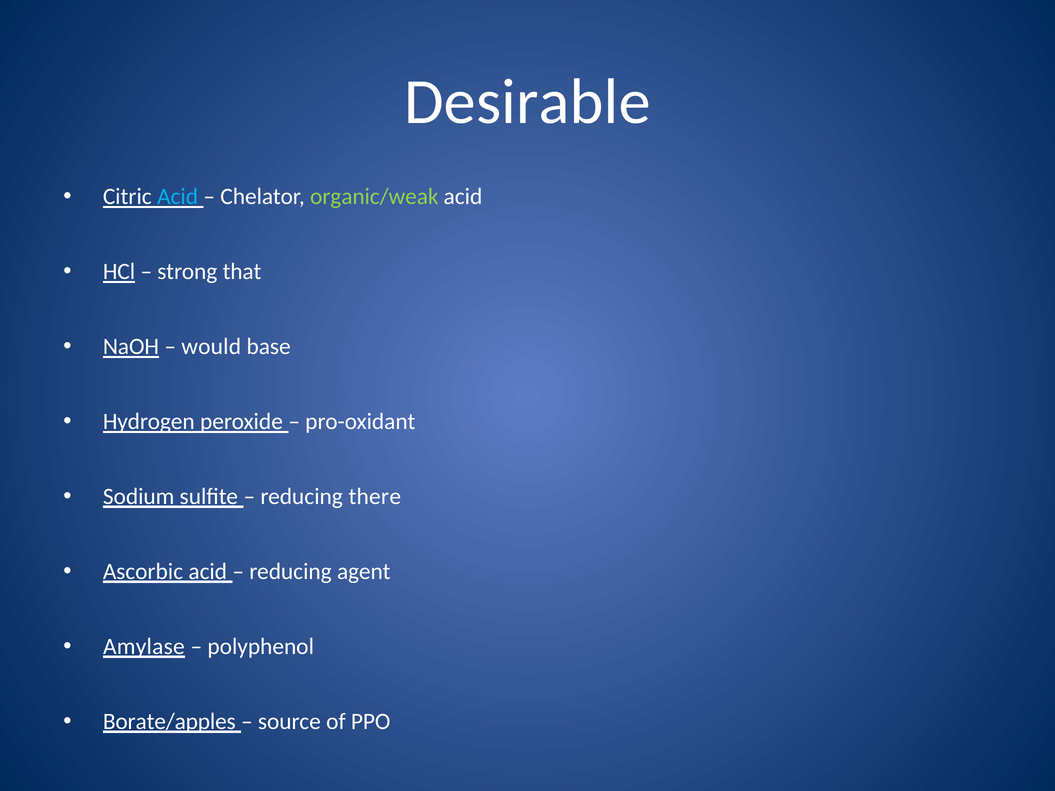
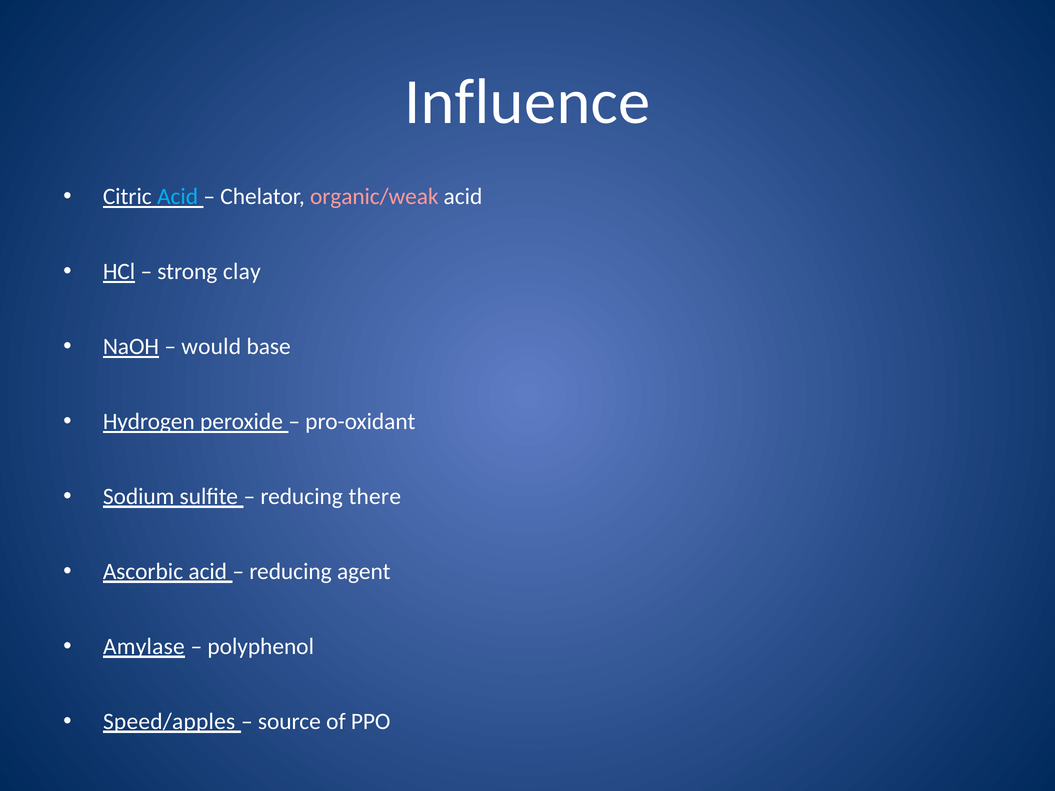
Desirable: Desirable -> Influence
organic/weak colour: light green -> pink
that: that -> clay
Borate/apples: Borate/apples -> Speed/apples
